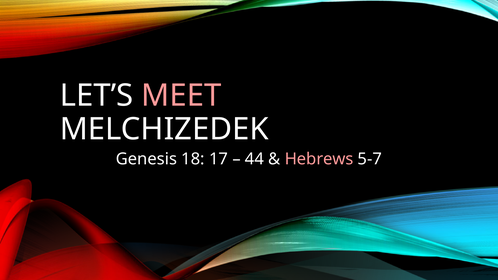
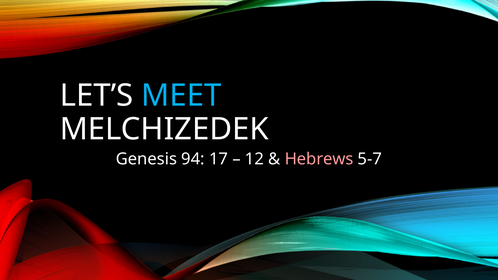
MEET colour: pink -> light blue
18: 18 -> 94
44: 44 -> 12
